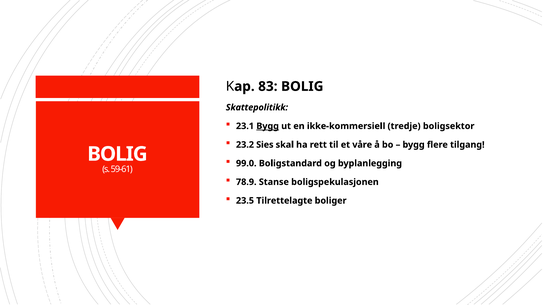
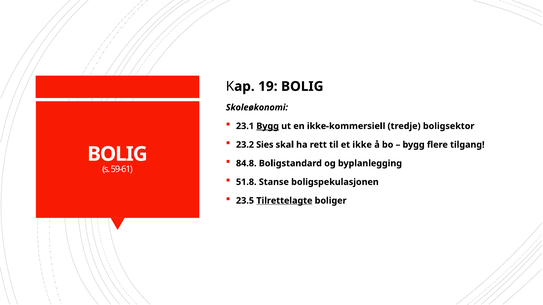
83: 83 -> 19
Skattepolitikk: Skattepolitikk -> Skoleøkonomi
våre: våre -> ikke
99.0: 99.0 -> 84.8
78.9: 78.9 -> 51.8
Tilrettelagte underline: none -> present
